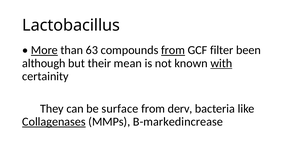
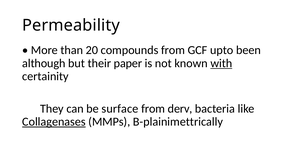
Lactobacillus: Lactobacillus -> Permeability
More underline: present -> none
63: 63 -> 20
from at (173, 50) underline: present -> none
filter: filter -> upto
mean: mean -> paper
B-markedincrease: B-markedincrease -> B-plainimettrically
